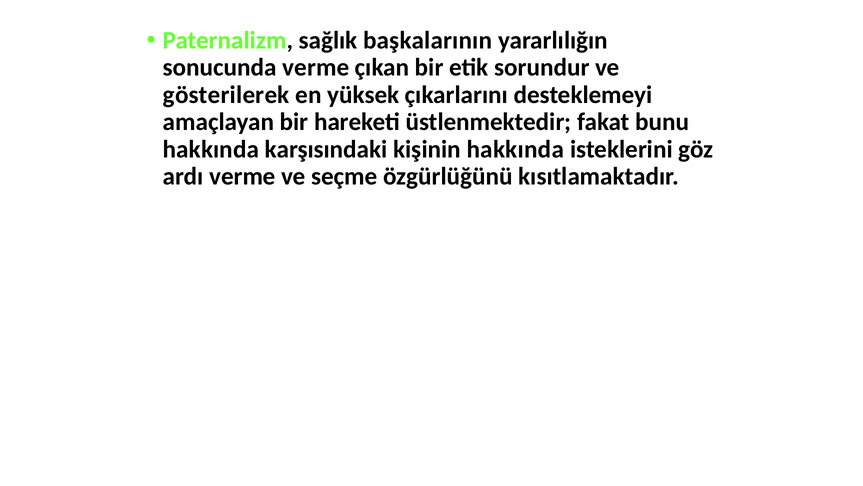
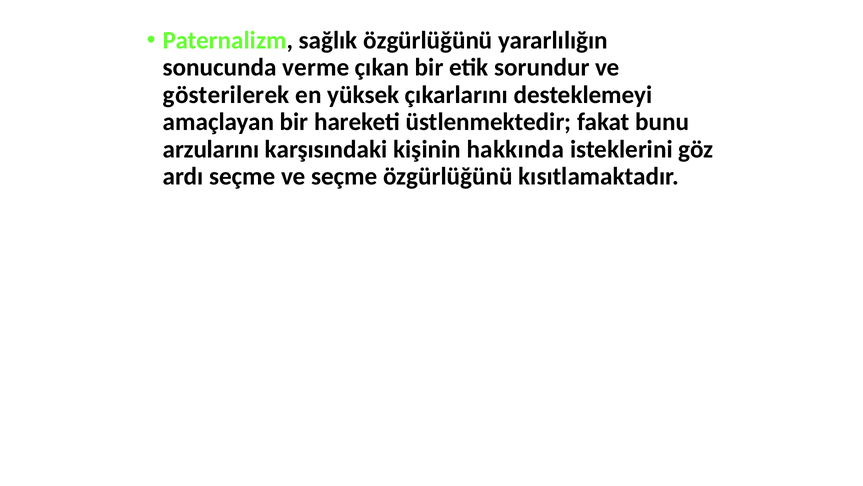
sağlık başkalarının: başkalarının -> özgürlüğünü
hakkında at (211, 149): hakkında -> arzularını
ardı verme: verme -> seçme
